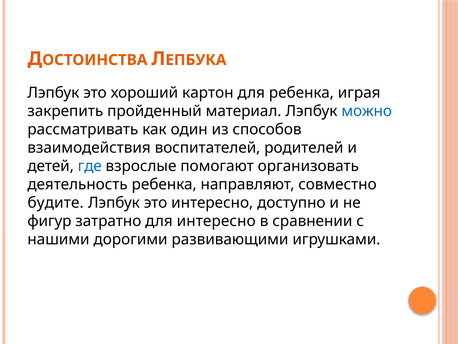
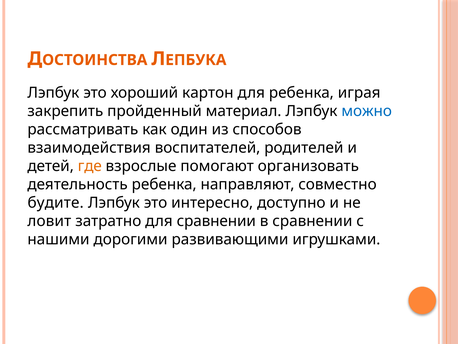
где colour: blue -> orange
фигур: фигур -> ловит
для интересно: интересно -> сравнении
